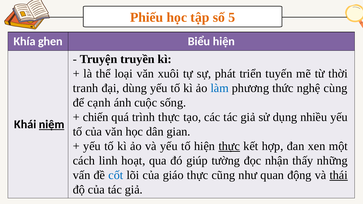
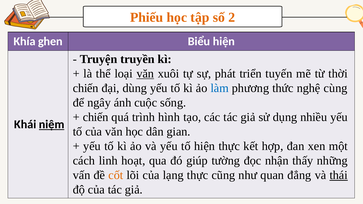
5: 5 -> 2
văn at (145, 74) underline: none -> present
tranh at (86, 88): tranh -> chiến
cạnh: cạnh -> ngây
trình thực: thực -> hình
thực at (229, 146) underline: present -> none
cốt colour: blue -> orange
giáo: giáo -> lạng
động: động -> đẳng
